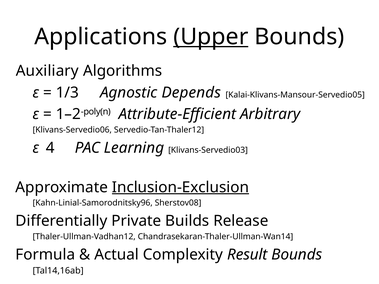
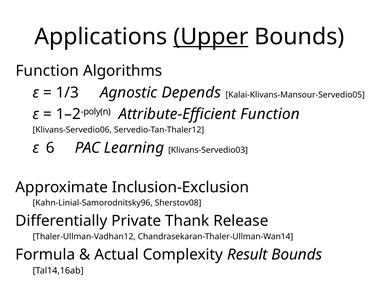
Auxiliary at (47, 71): Auxiliary -> Function
Attribute-Efficient Arbitrary: Arbitrary -> Function
4: 4 -> 6
Inclusion-Exclusion underline: present -> none
Builds: Builds -> Thank
